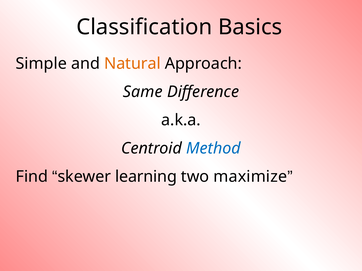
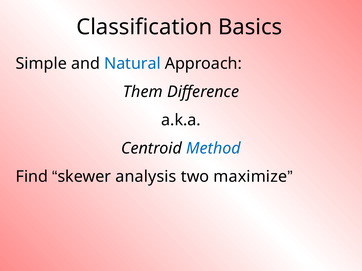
Natural colour: orange -> blue
Same: Same -> Them
learning: learning -> analysis
